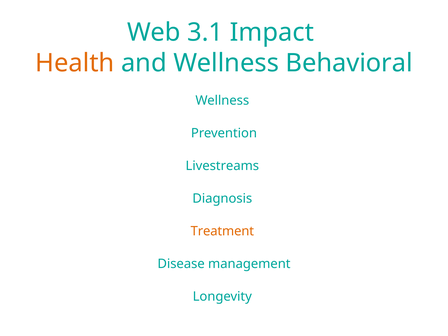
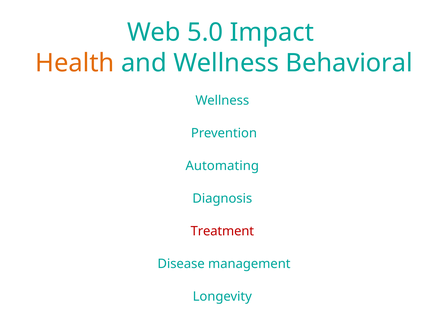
3.1: 3.1 -> 5.0
Livestreams: Livestreams -> Automating
Treatment colour: orange -> red
